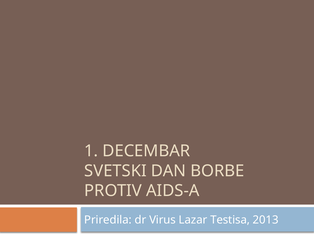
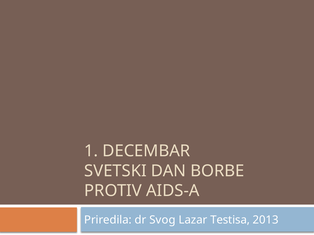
Virus: Virus -> Svog
